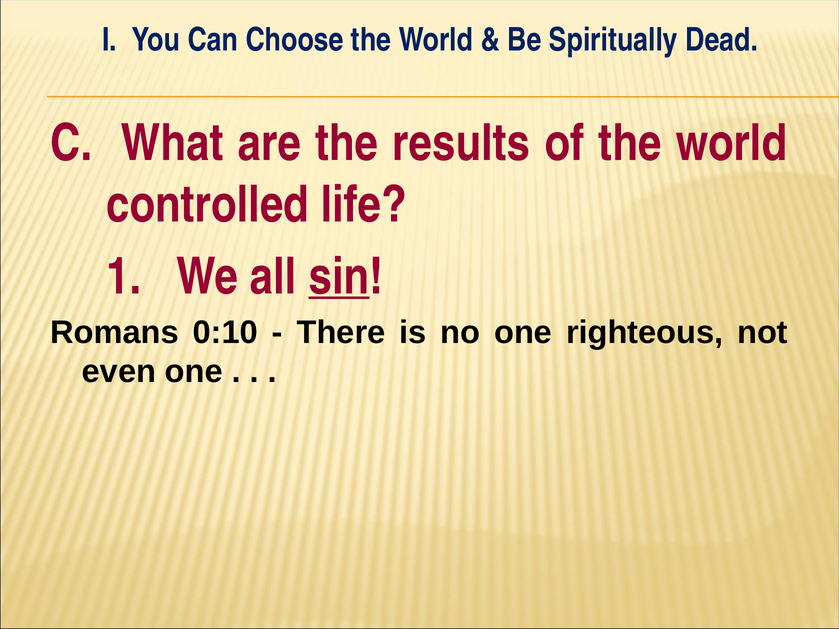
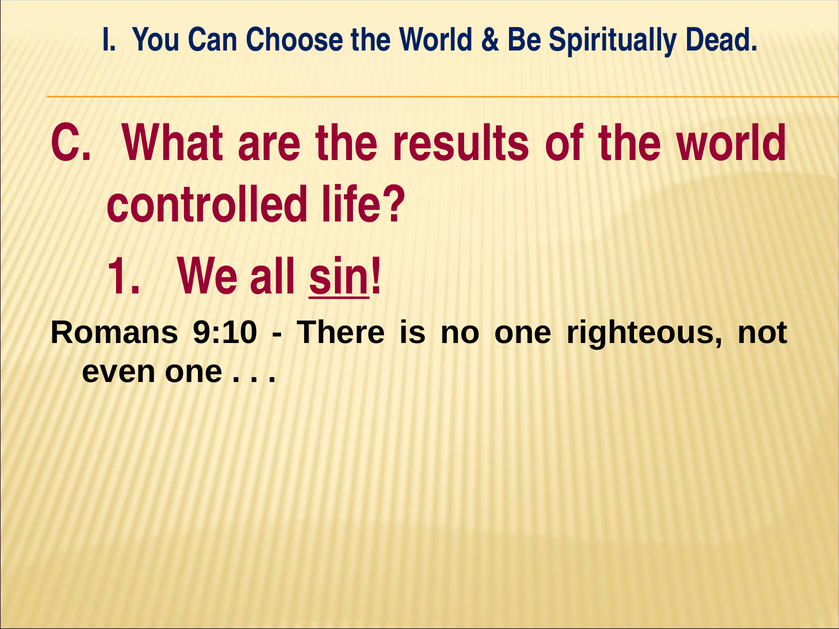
0:10: 0:10 -> 9:10
